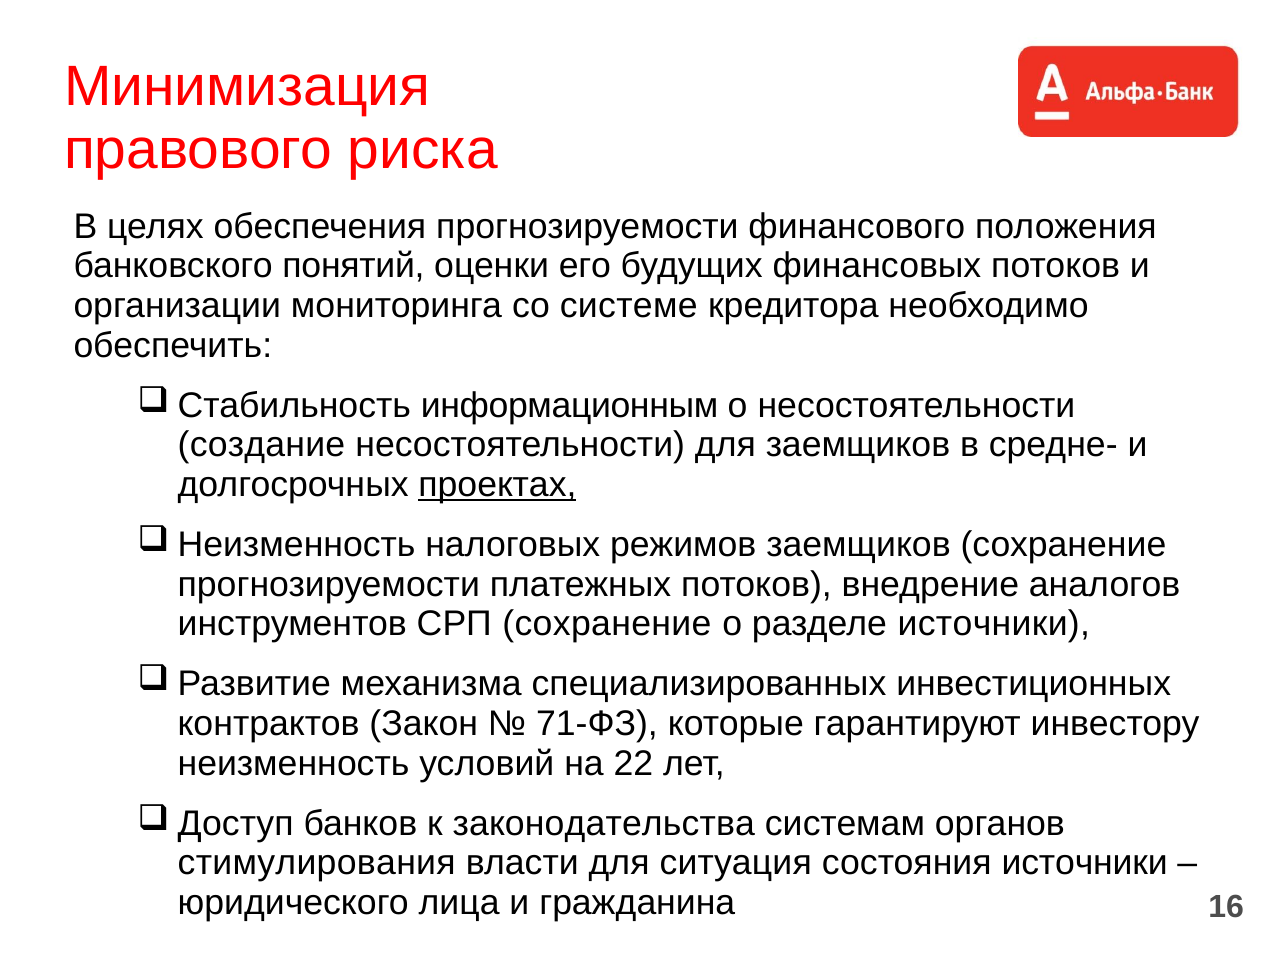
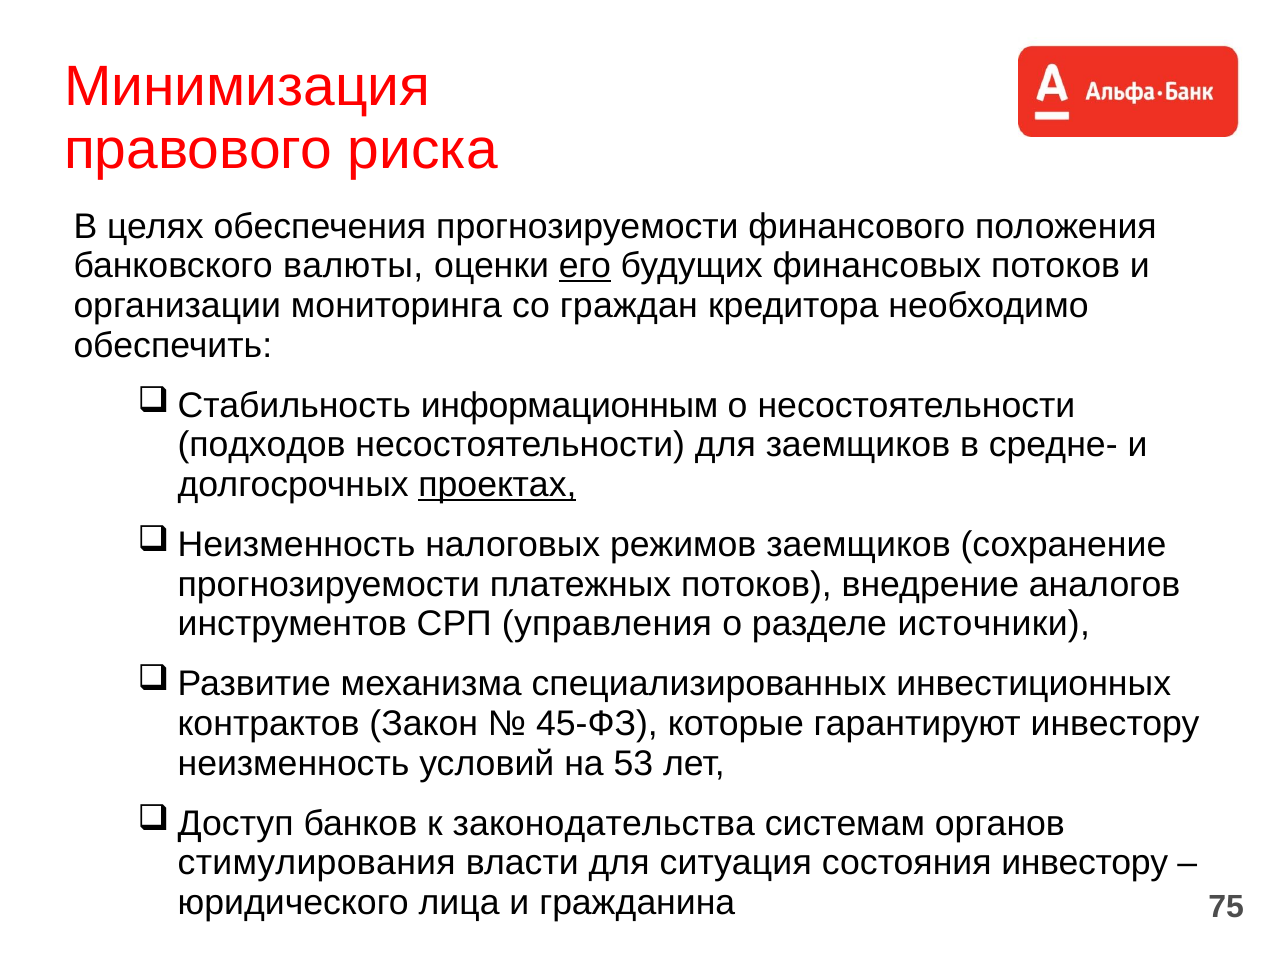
понятий: понятий -> валюты
его underline: none -> present
системе: системе -> граждан
создание: создание -> подходов
СРП сохранение: сохранение -> управления
71-ФЗ: 71-ФЗ -> 45-ФЗ
22: 22 -> 53
состояния источники: источники -> инвестору
16: 16 -> 75
